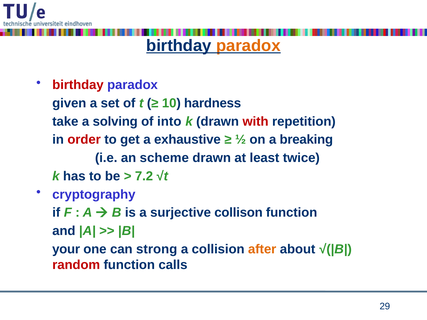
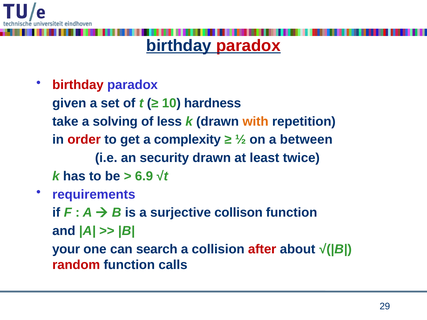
paradox at (248, 46) colour: orange -> red
into: into -> less
with colour: red -> orange
exhaustive: exhaustive -> complexity
breaking: breaking -> between
scheme: scheme -> security
7.2: 7.2 -> 6.9
cryptography: cryptography -> requirements
strong: strong -> search
after colour: orange -> red
